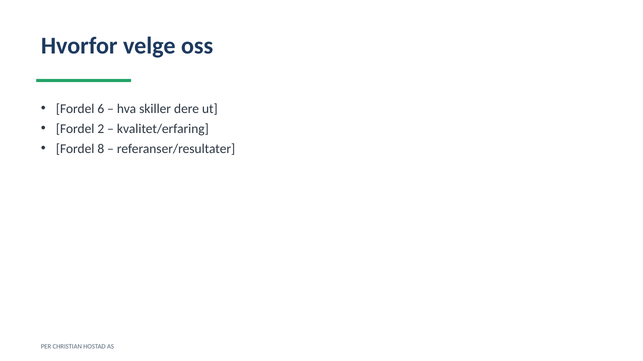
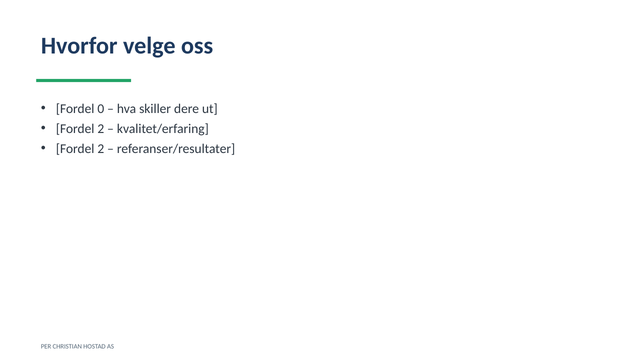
6: 6 -> 0
8 at (101, 149): 8 -> 2
